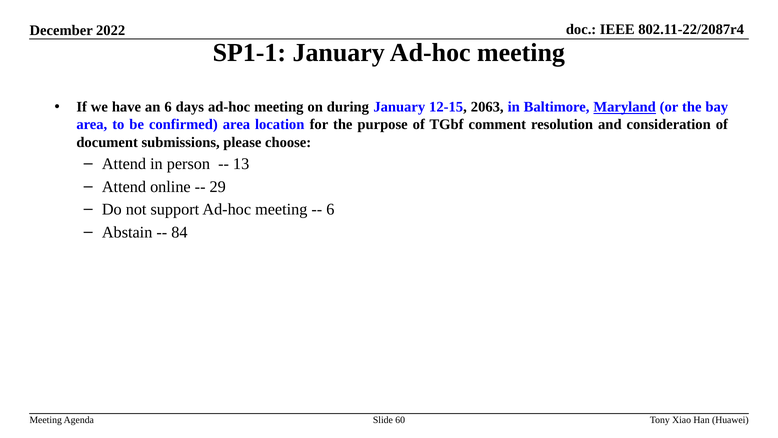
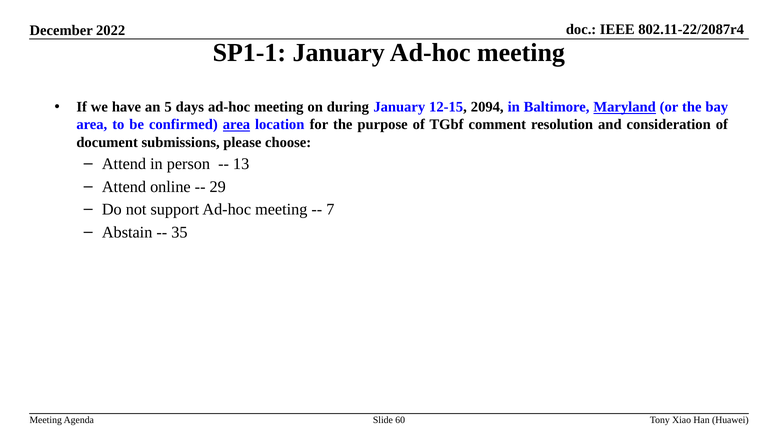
an 6: 6 -> 5
2063: 2063 -> 2094
area at (236, 125) underline: none -> present
6 at (330, 209): 6 -> 7
84: 84 -> 35
